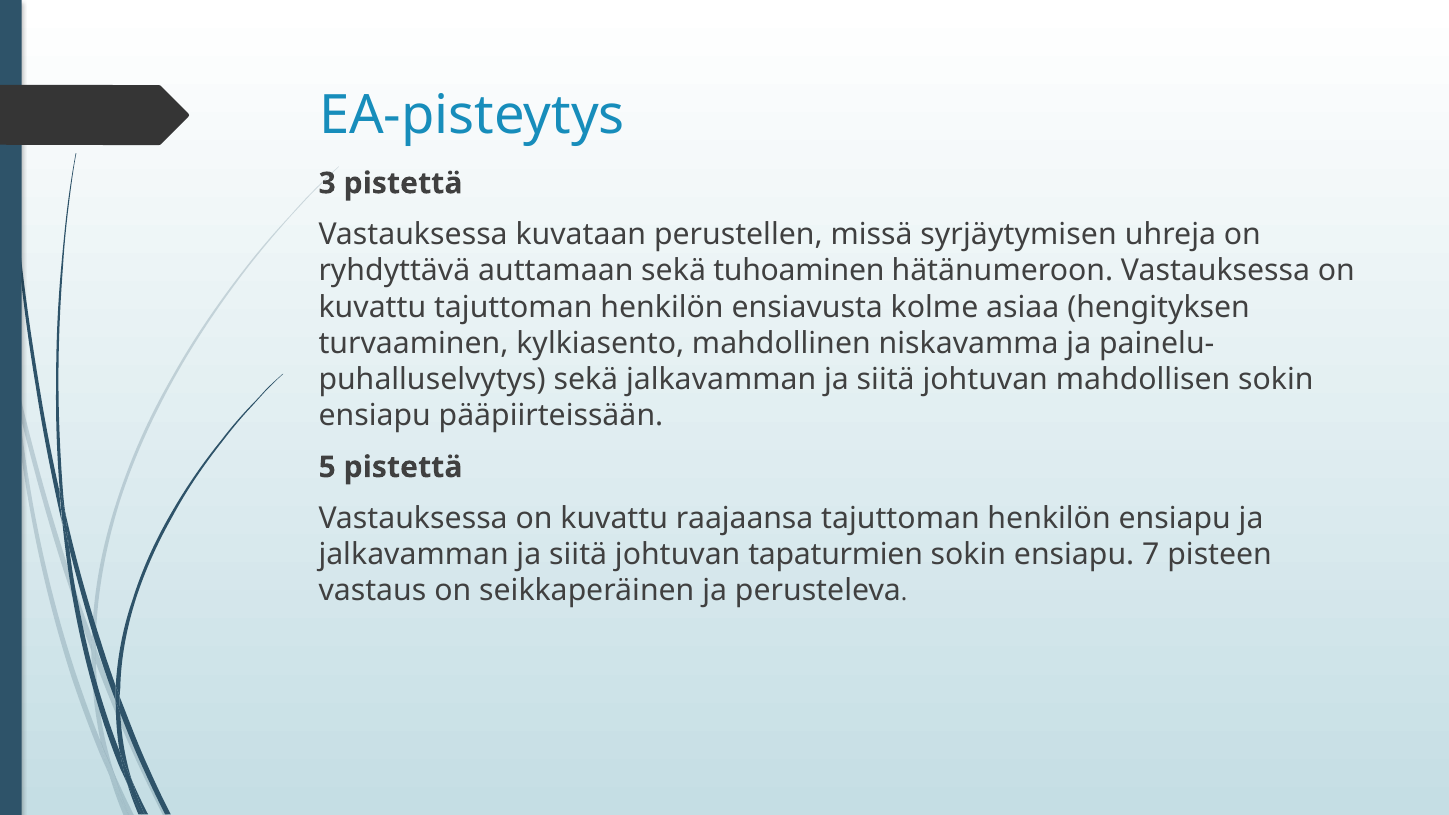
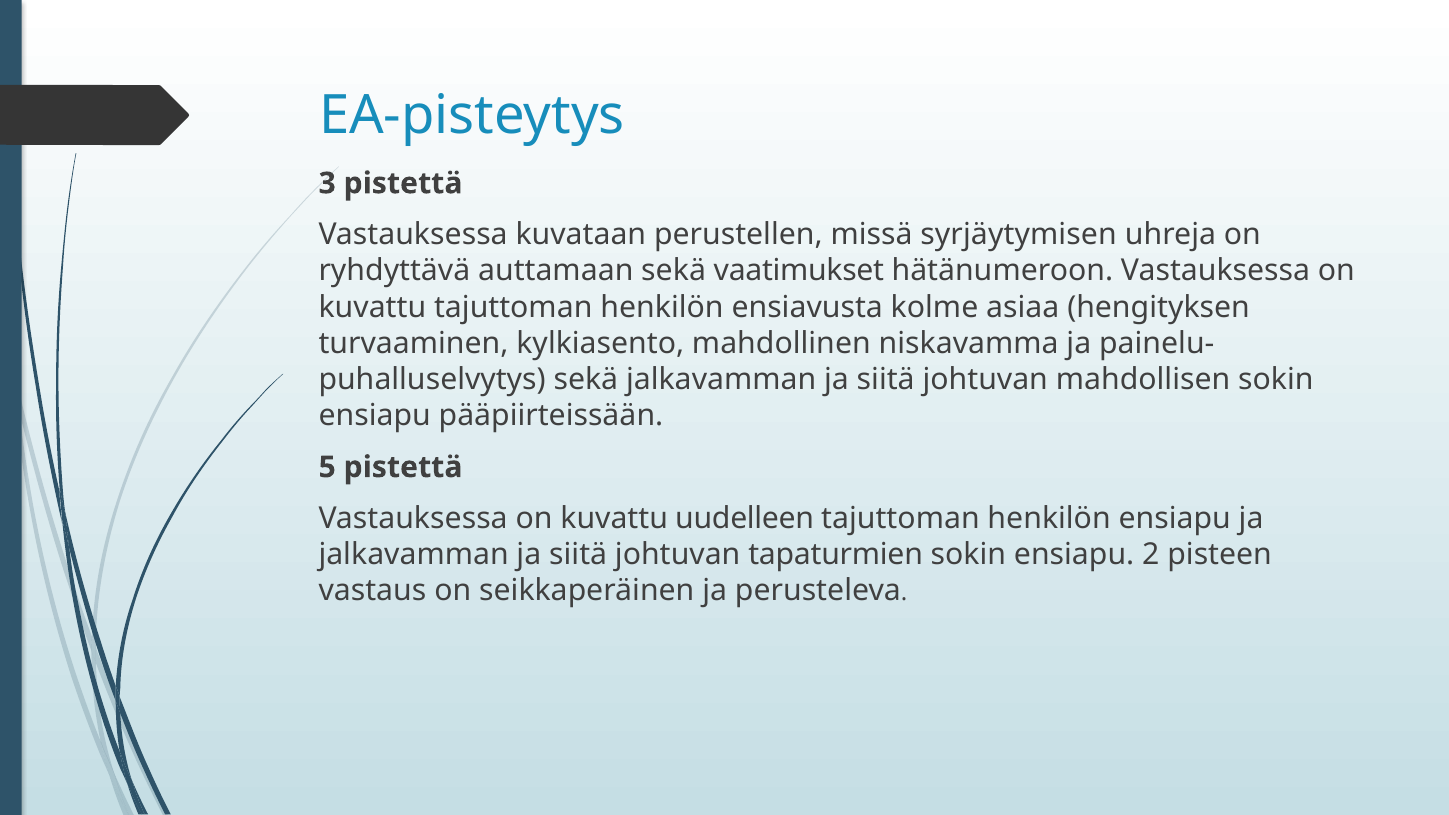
tuhoaminen: tuhoaminen -> vaatimukset
raajaansa: raajaansa -> uudelleen
7: 7 -> 2
